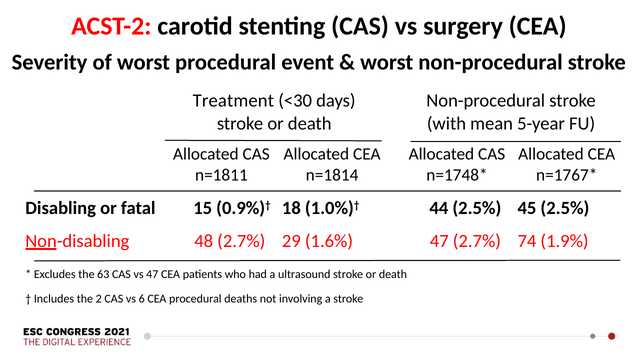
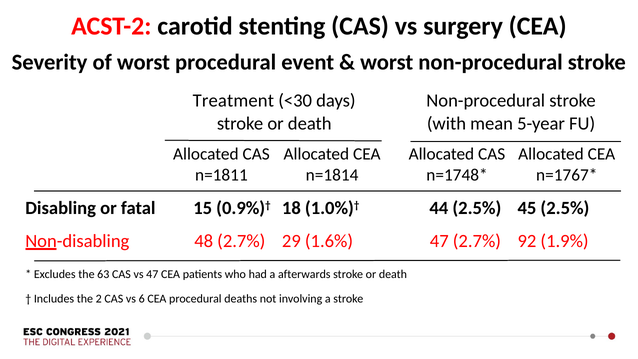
74: 74 -> 92
ultrasound: ultrasound -> afterwards
